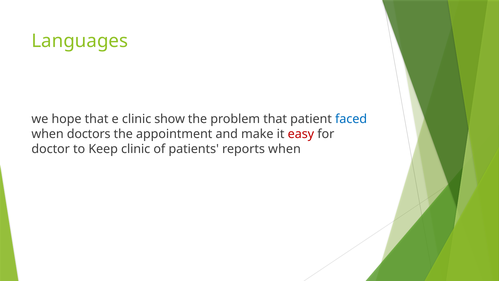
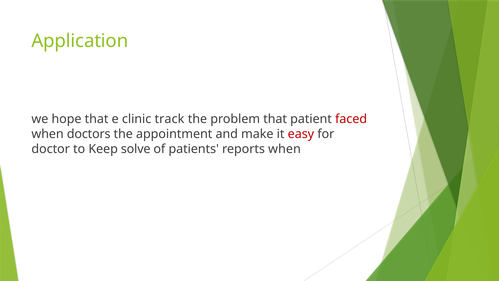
Languages: Languages -> Application
show: show -> track
faced colour: blue -> red
Keep clinic: clinic -> solve
